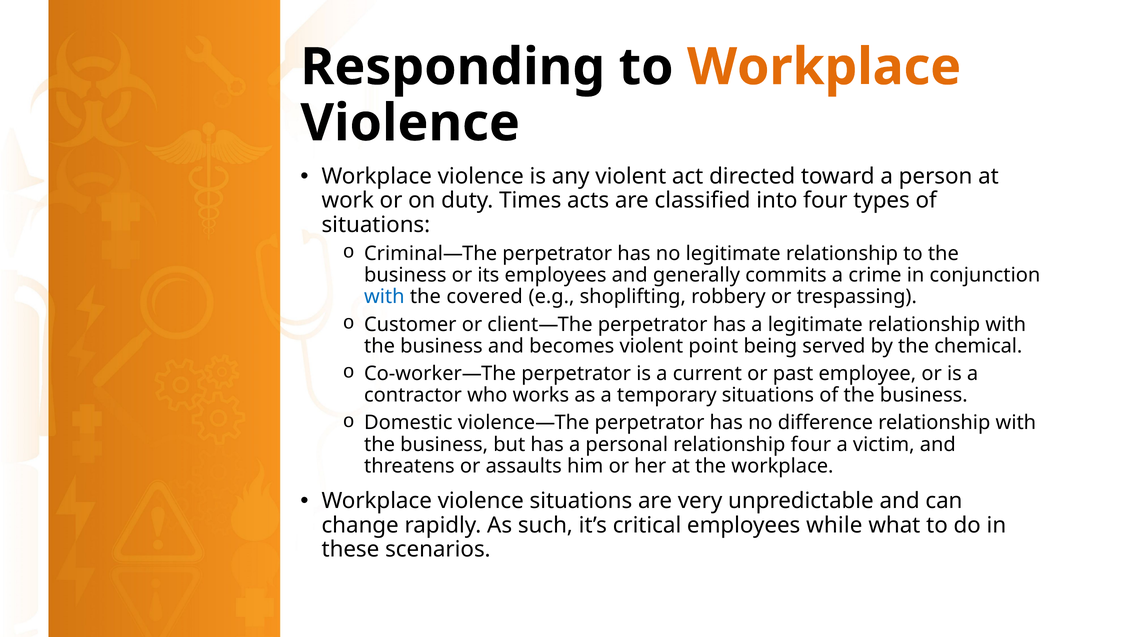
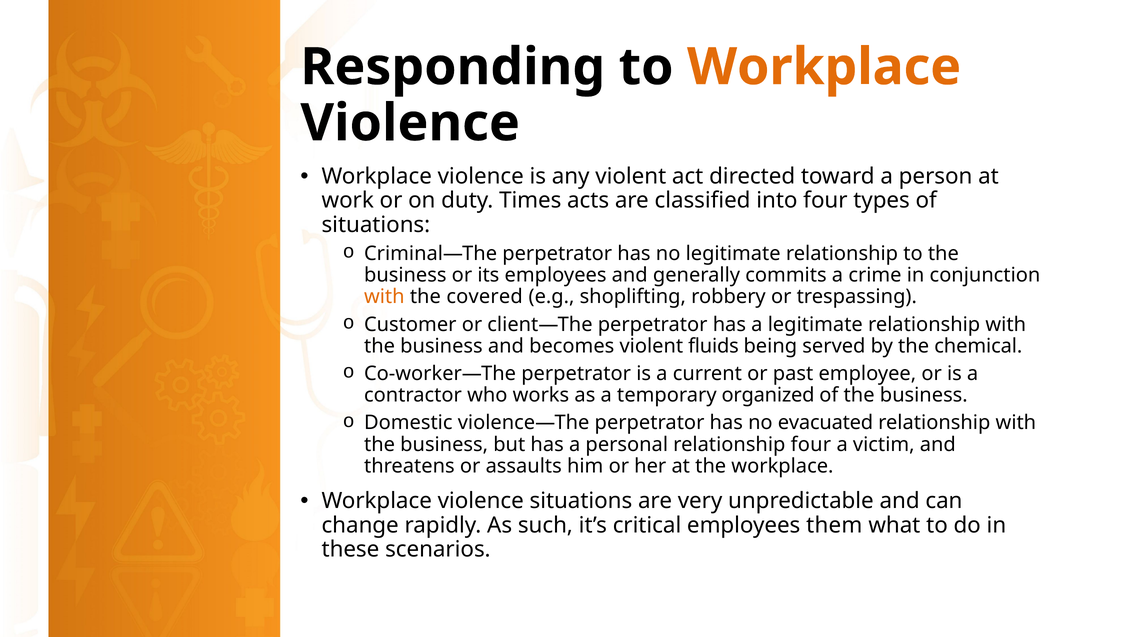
with at (384, 297) colour: blue -> orange
point: point -> fluids
temporary situations: situations -> organized
difference: difference -> evacuated
while: while -> them
